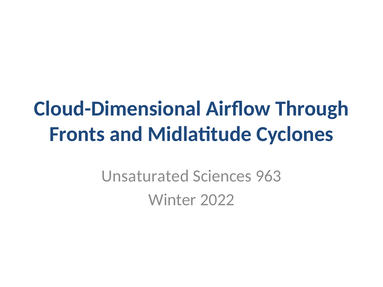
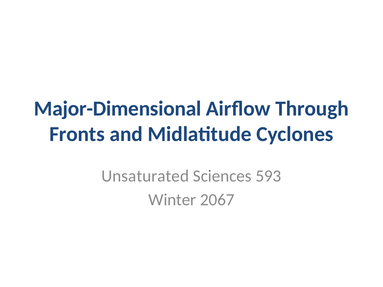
Cloud-Dimensional: Cloud-Dimensional -> Major-Dimensional
963: 963 -> 593
2022: 2022 -> 2067
